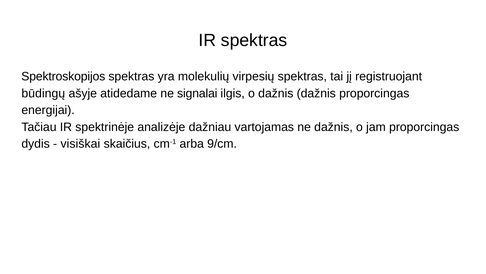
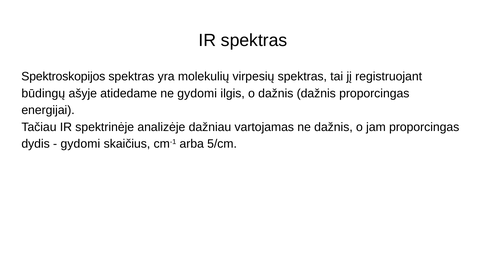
ne signalai: signalai -> gydomi
visiškai at (80, 143): visiškai -> gydomi
9/cm: 9/cm -> 5/cm
